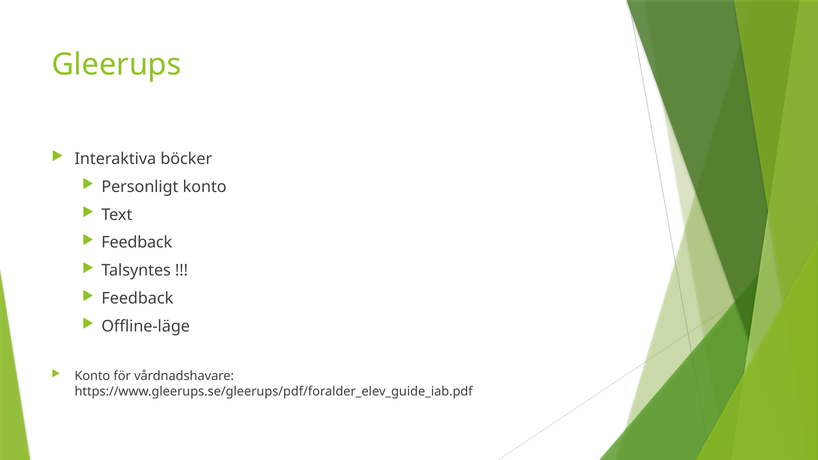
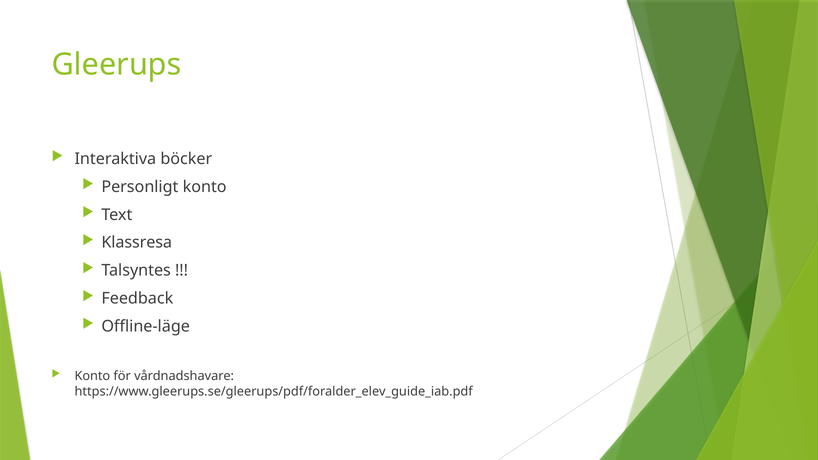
Feedback at (137, 243): Feedback -> Klassresa
